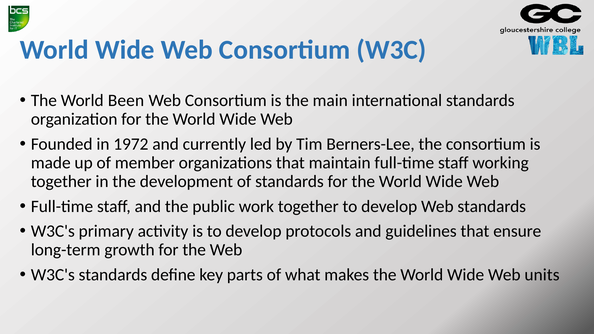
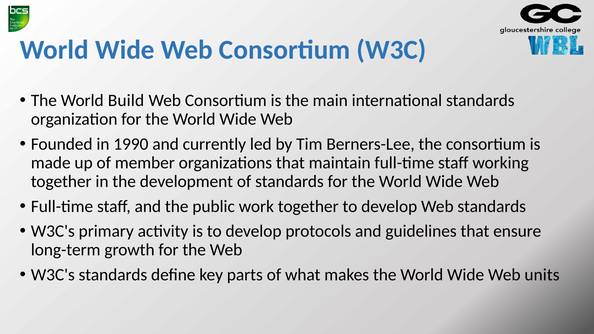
Been: Been -> Build
1972: 1972 -> 1990
